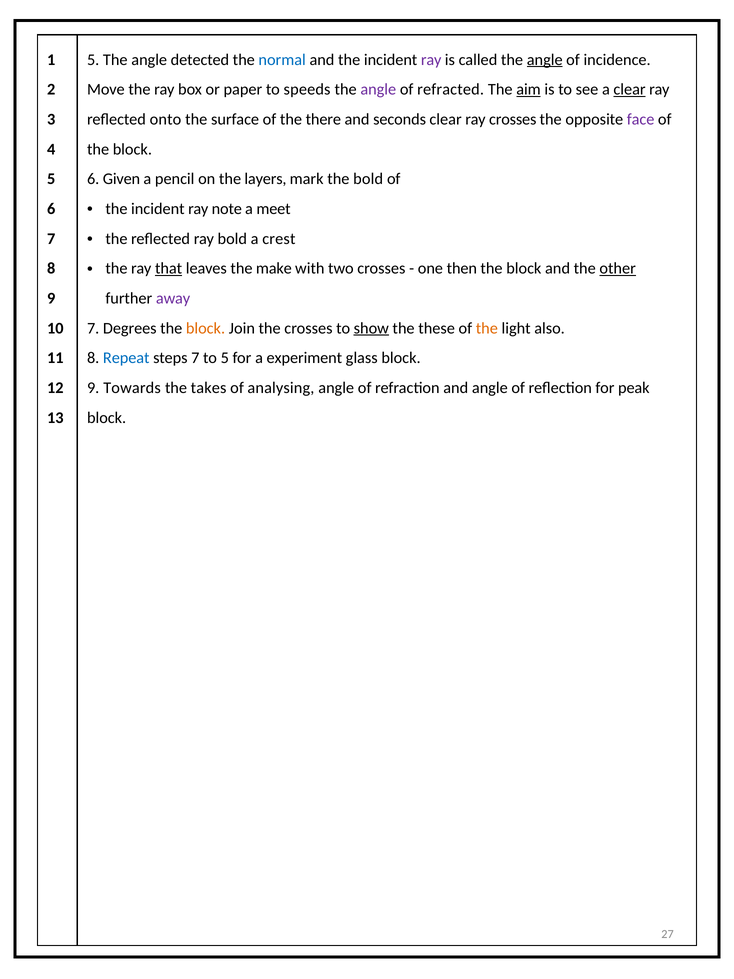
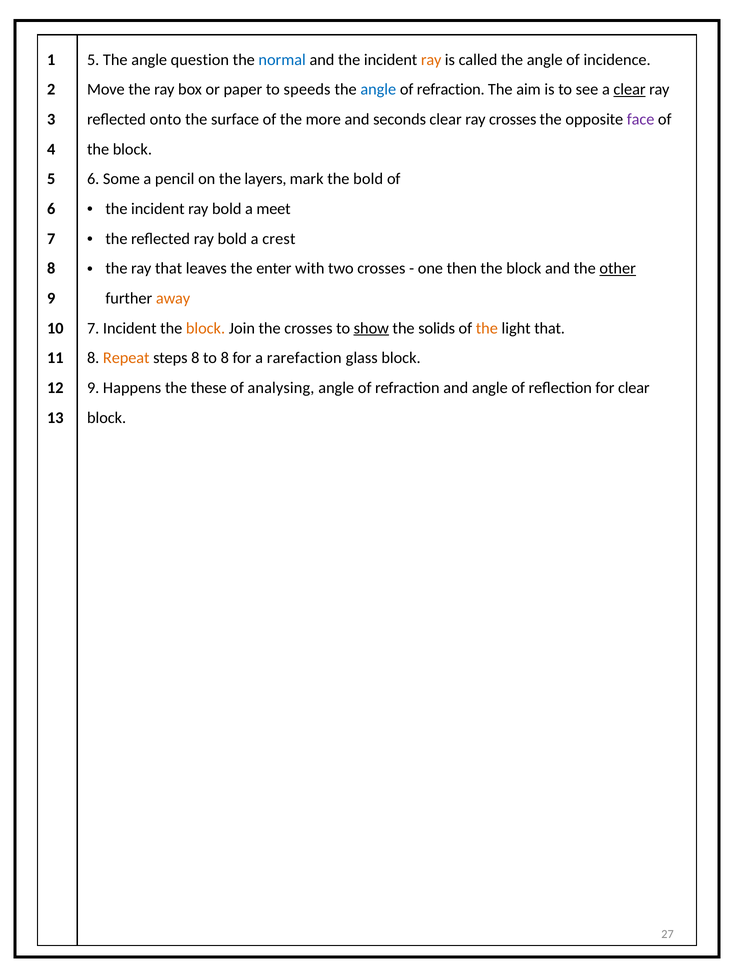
detected: detected -> question
ray at (431, 60) colour: purple -> orange
angle at (545, 60) underline: present -> none
angle at (378, 90) colour: purple -> blue
refracted at (451, 90): refracted -> refraction
aim underline: present -> none
there: there -> more
Given: Given -> Some
incident ray note: note -> bold
that at (169, 268) underline: present -> none
make: make -> enter
away colour: purple -> orange
7 Degrees: Degrees -> Incident
these: these -> solids
light also: also -> that
Repeat colour: blue -> orange
steps 7: 7 -> 8
to 5: 5 -> 8
experiment: experiment -> rarefaction
Towards: Towards -> Happens
takes: takes -> these
for peak: peak -> clear
